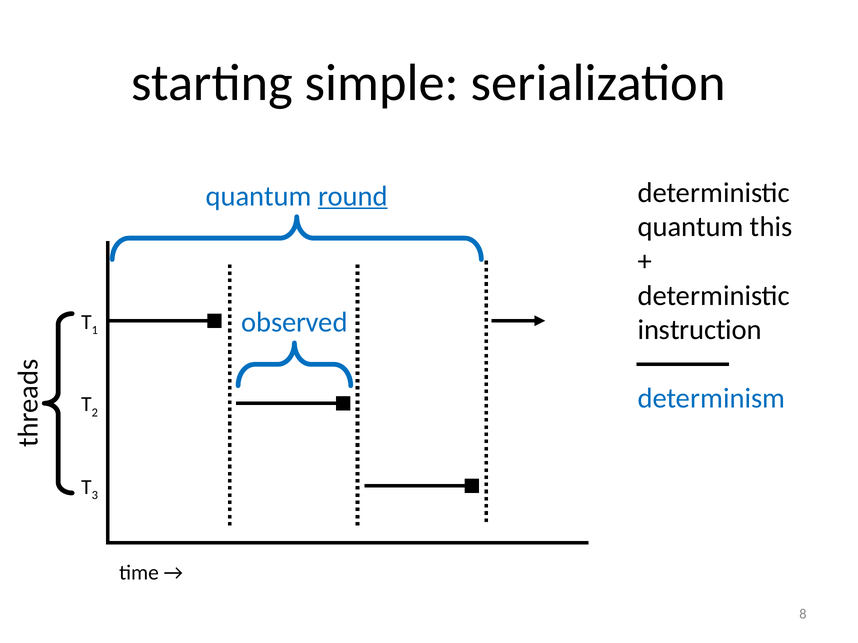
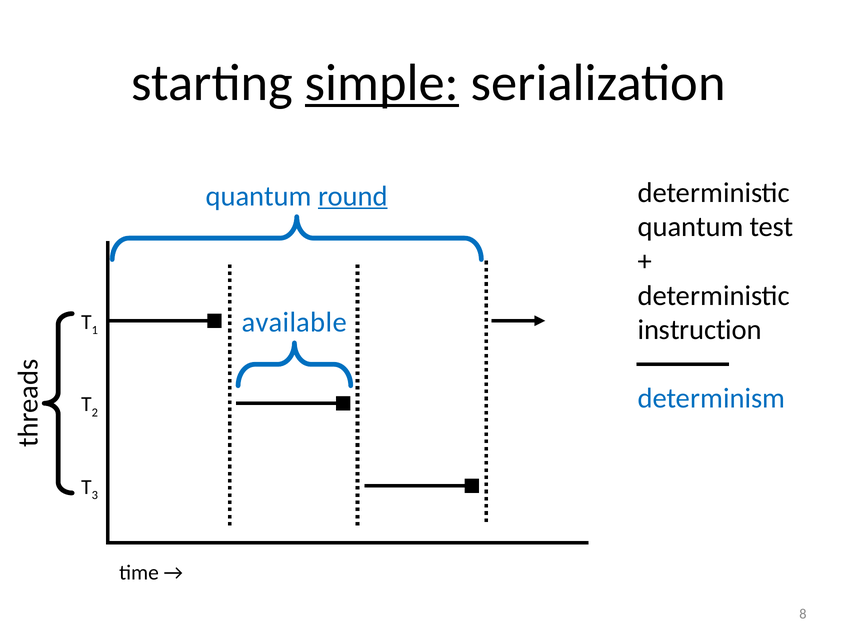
simple underline: none -> present
this: this -> test
observed: observed -> available
